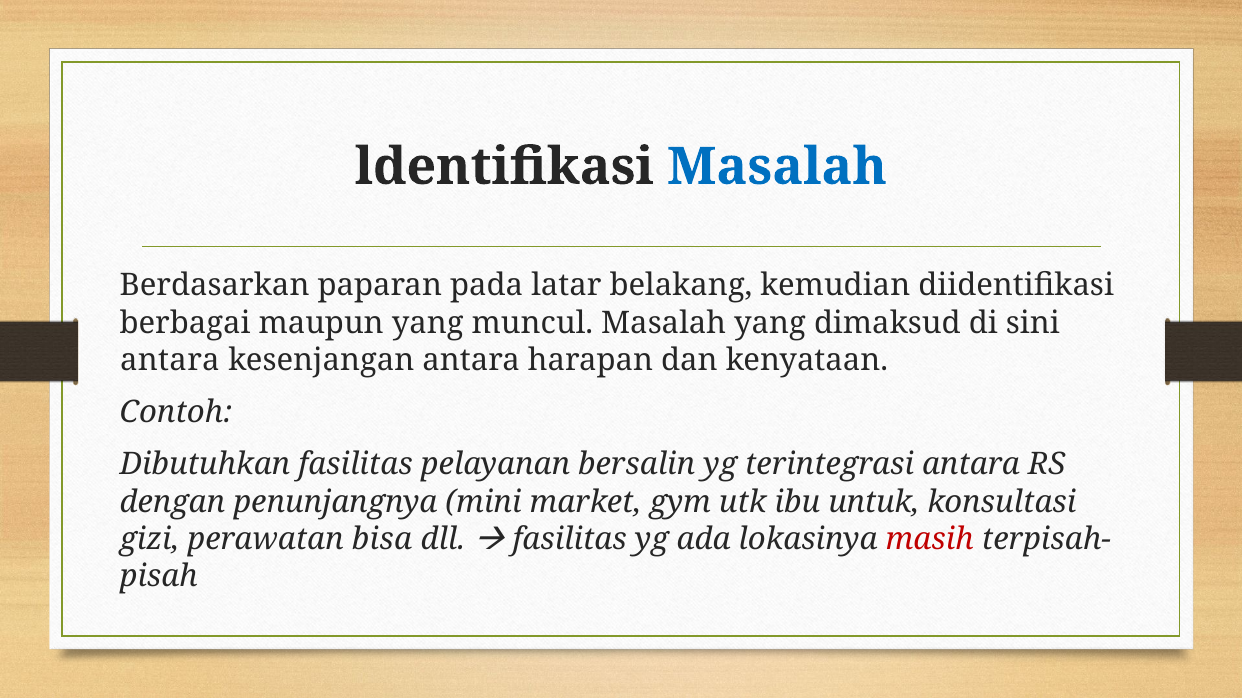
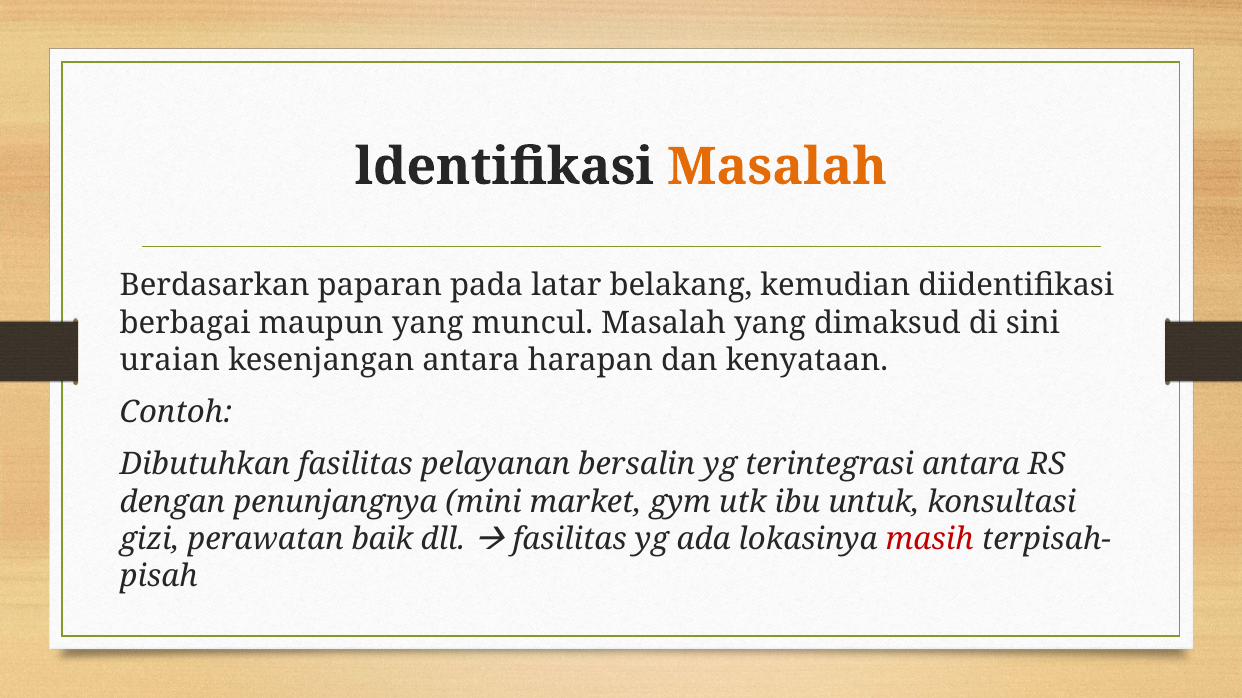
Masalah at (777, 167) colour: blue -> orange
antara at (170, 360): antara -> uraian
bisa: bisa -> baik
